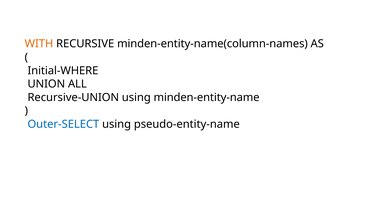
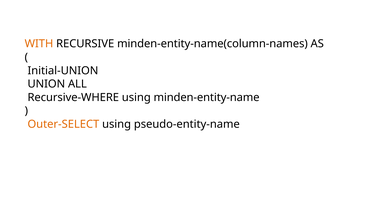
Initial-WHERE: Initial-WHERE -> Initial-UNION
Recursive-UNION: Recursive-UNION -> Recursive-WHERE
Outer-SELECT colour: blue -> orange
